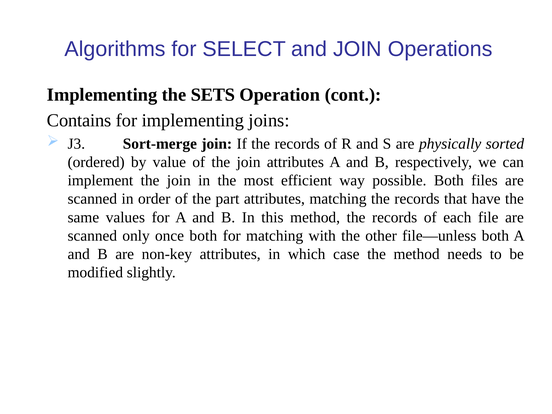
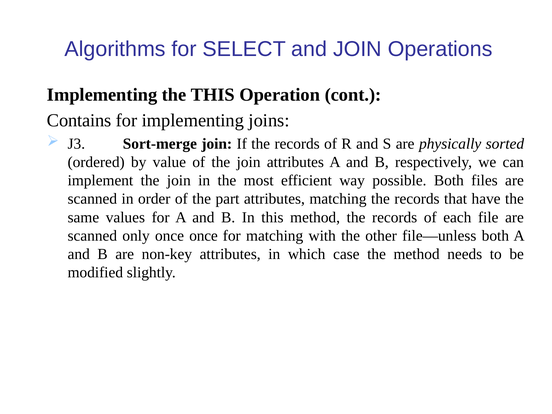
the SETS: SETS -> THIS
once both: both -> once
